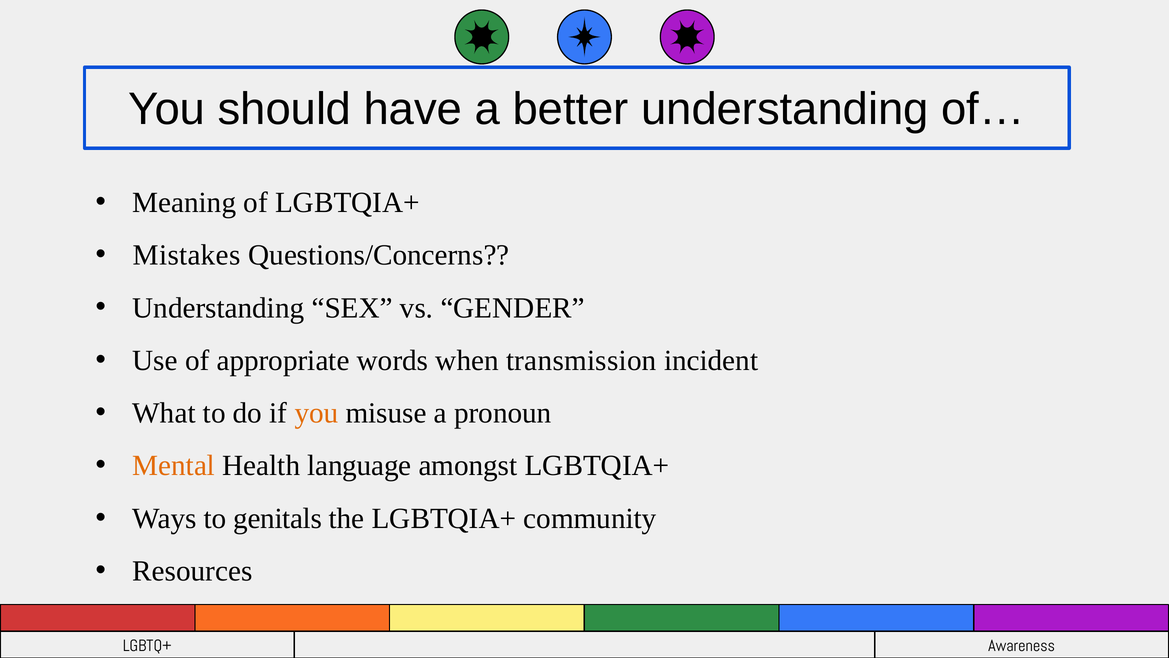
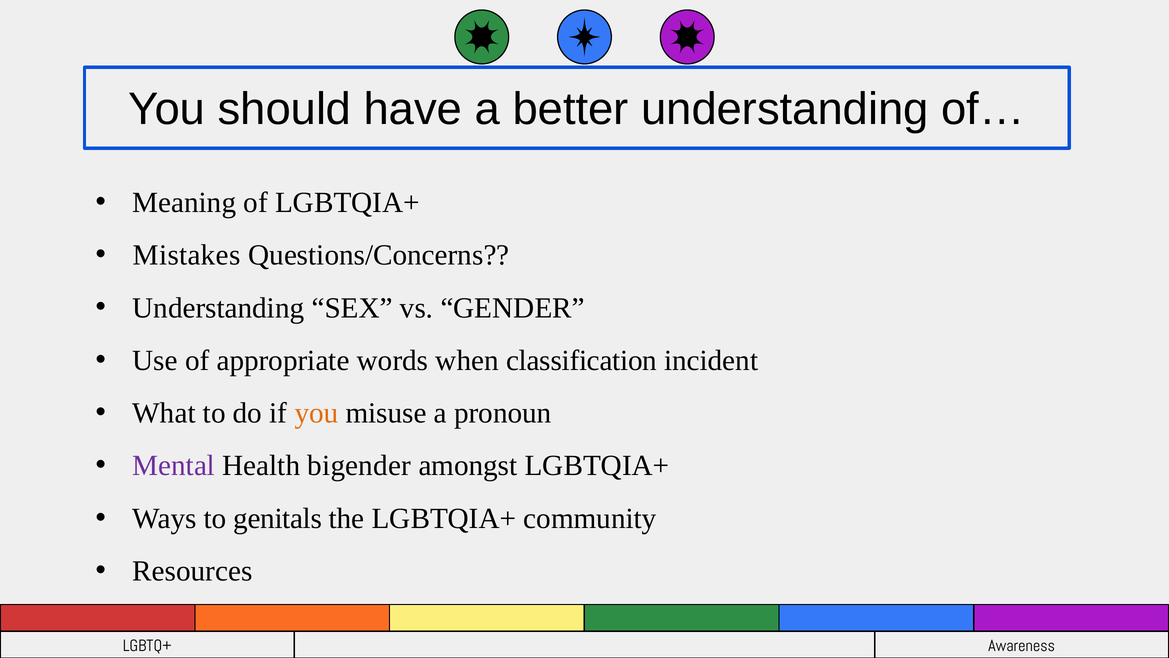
transmission: transmission -> classification
Mental colour: orange -> purple
language: language -> bigender
